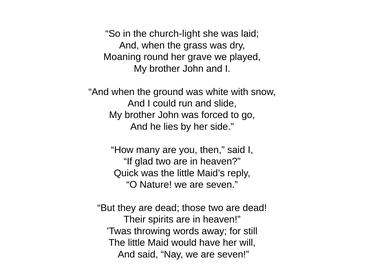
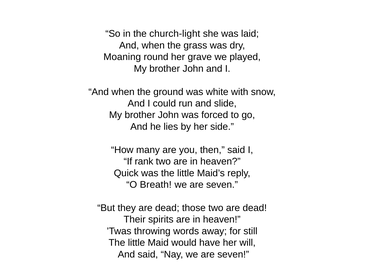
glad: glad -> rank
Nature: Nature -> Breath
